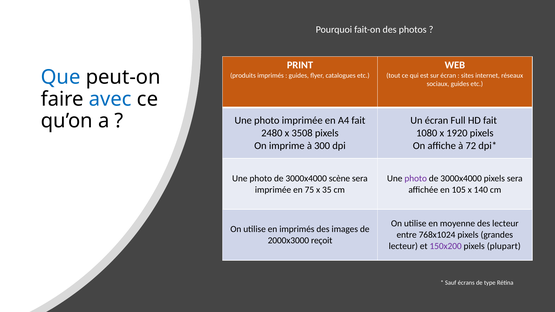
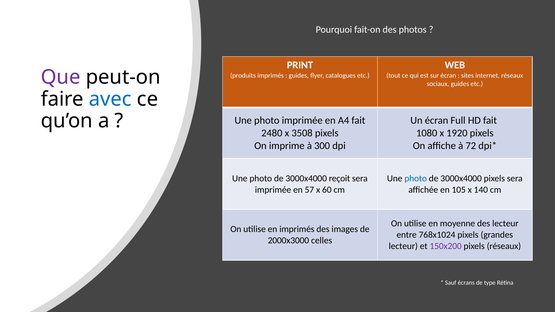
Que colour: blue -> purple
scène: scène -> reçoit
photo at (416, 178) colour: purple -> blue
75: 75 -> 57
35: 35 -> 60
reçoit: reçoit -> celles
pixels plupart: plupart -> réseaux
